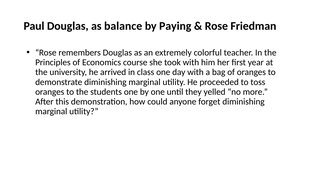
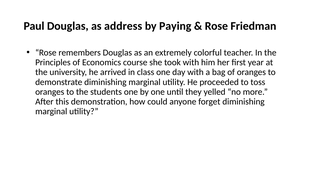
balance: balance -> address
